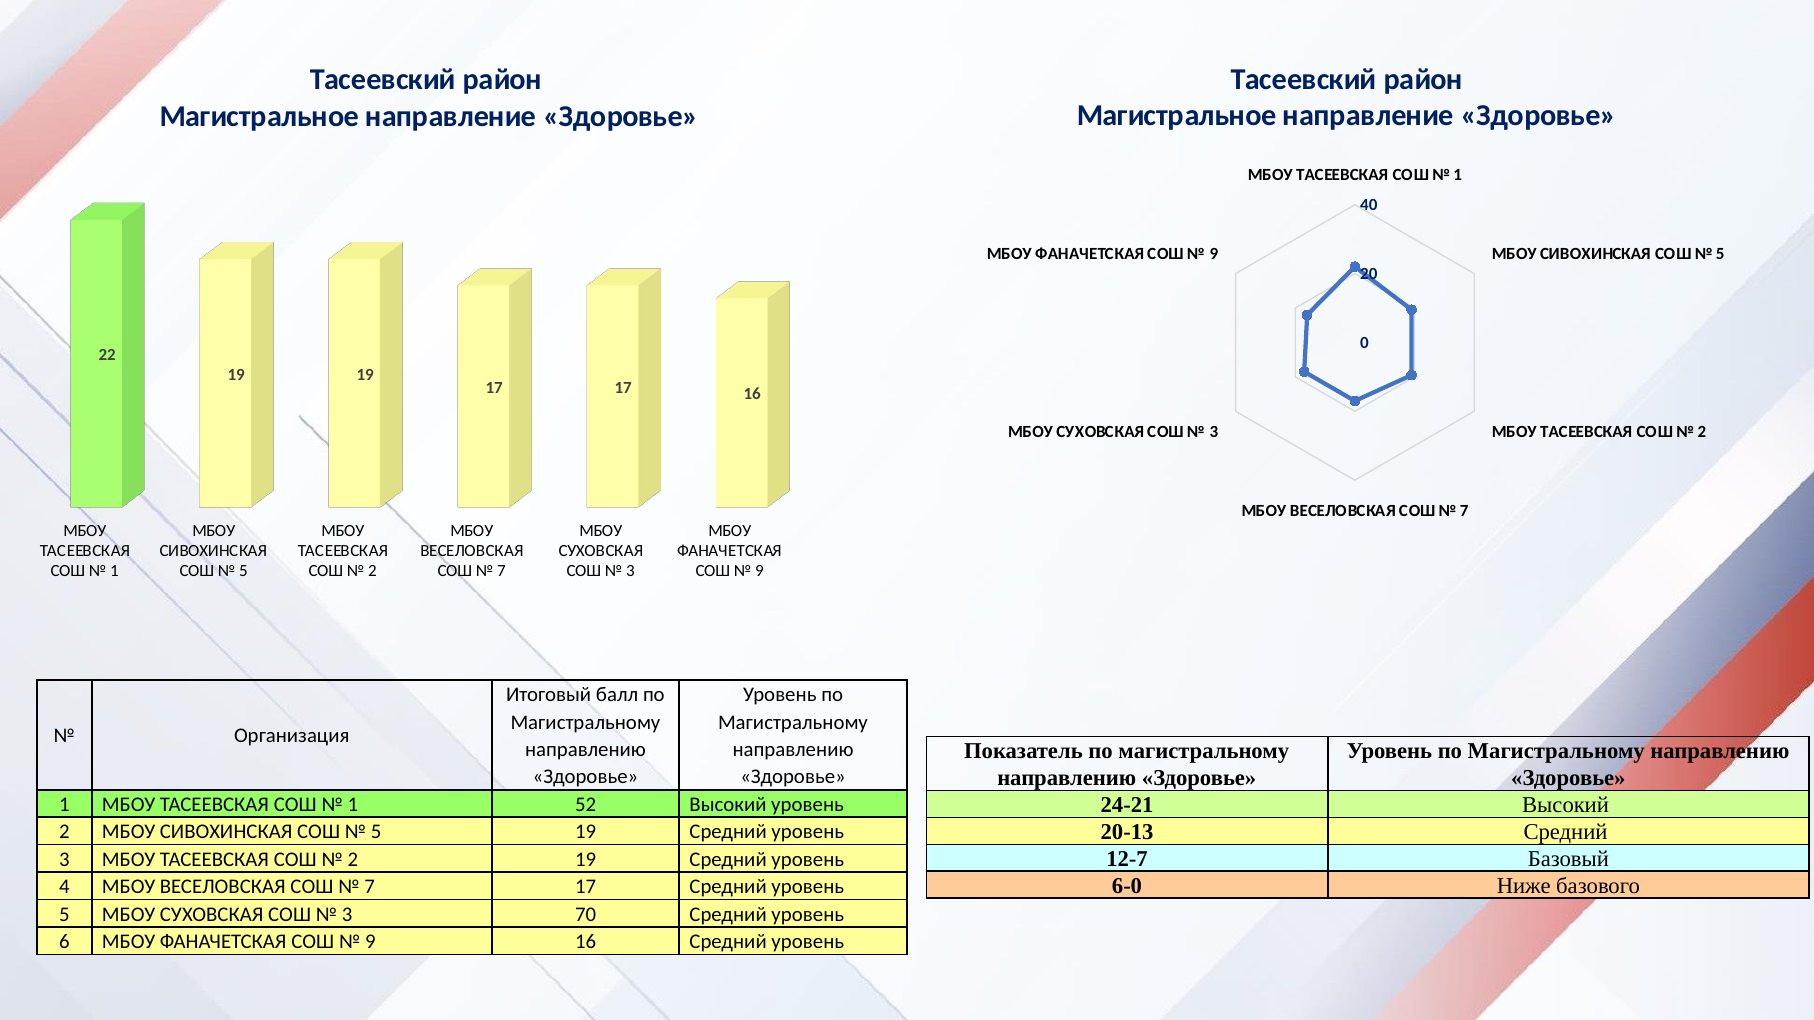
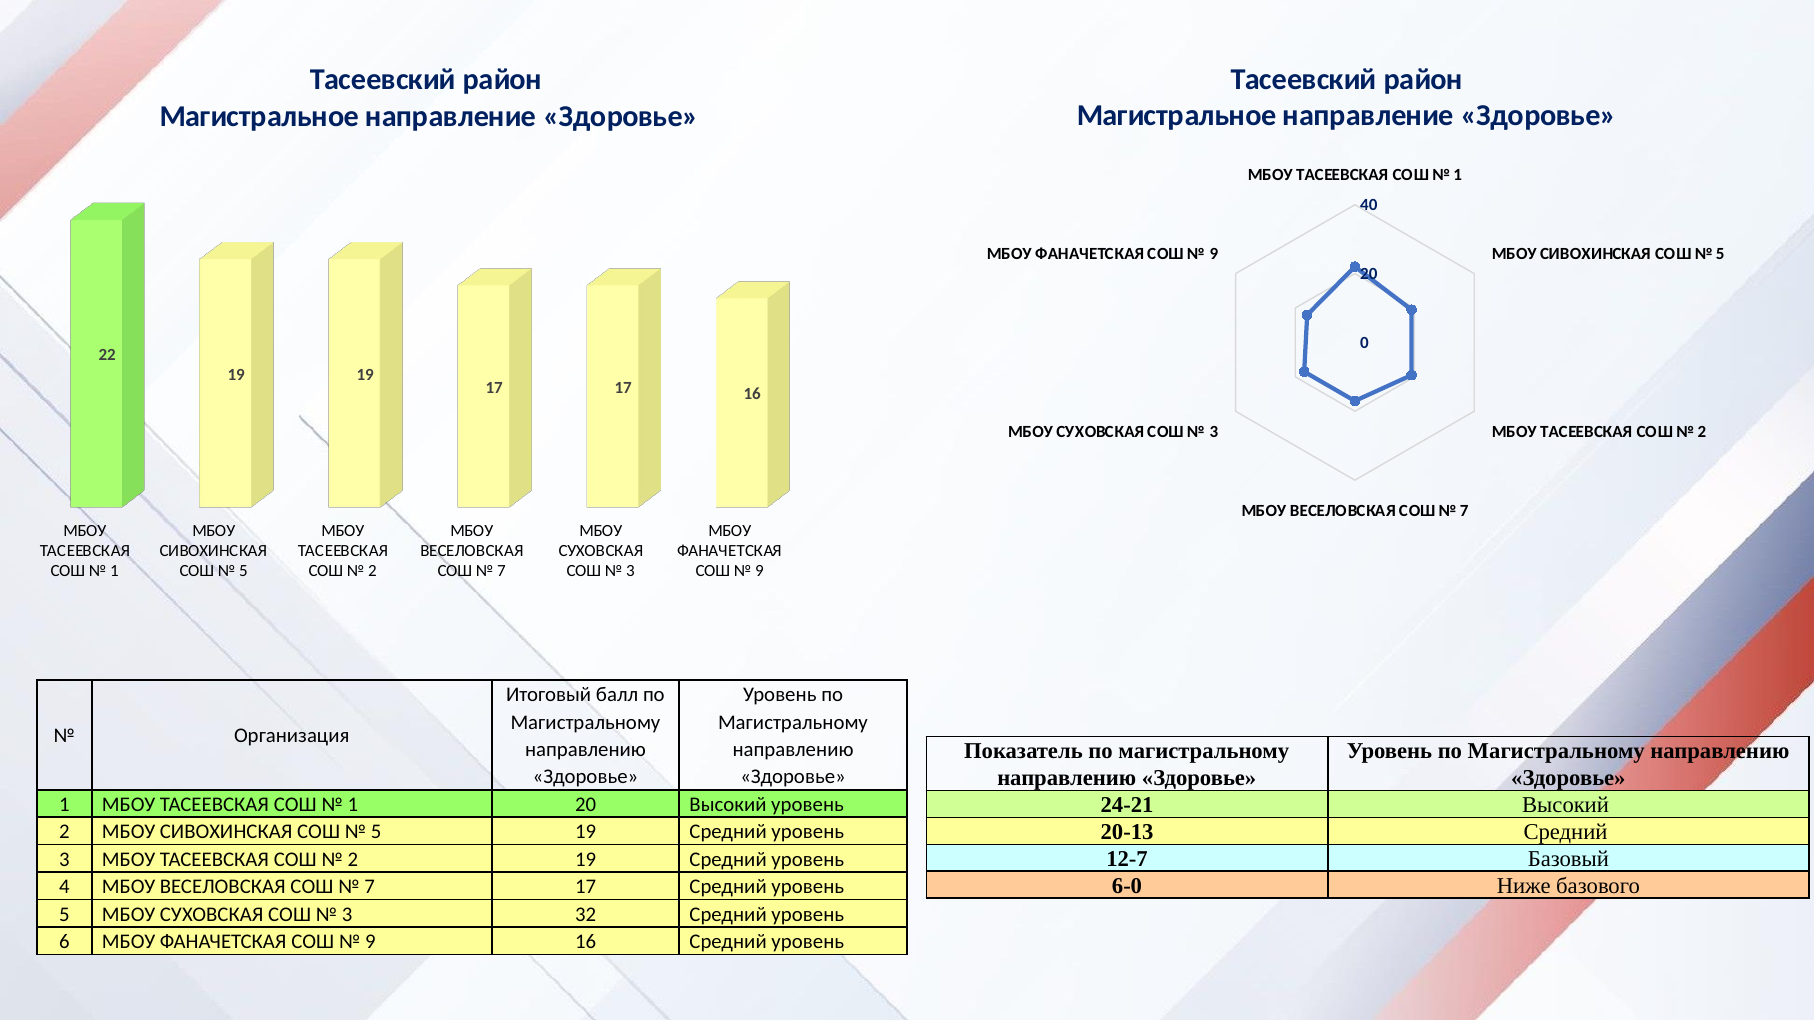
1 52: 52 -> 20
70: 70 -> 32
